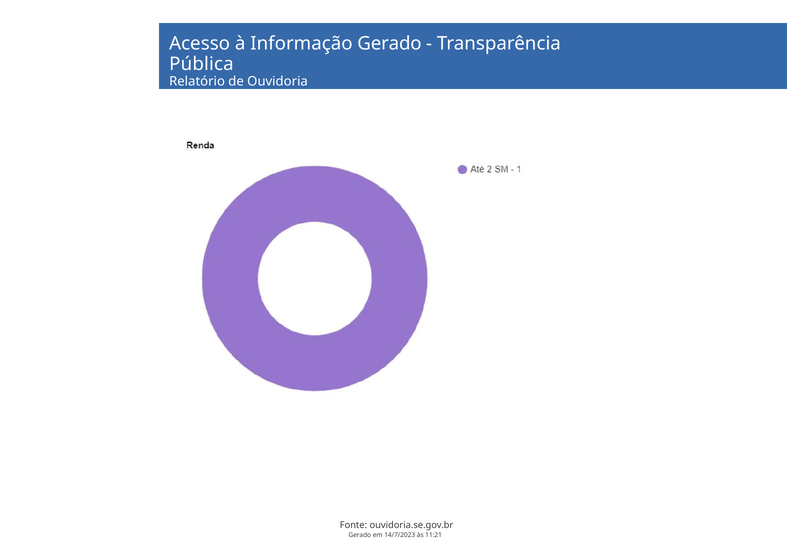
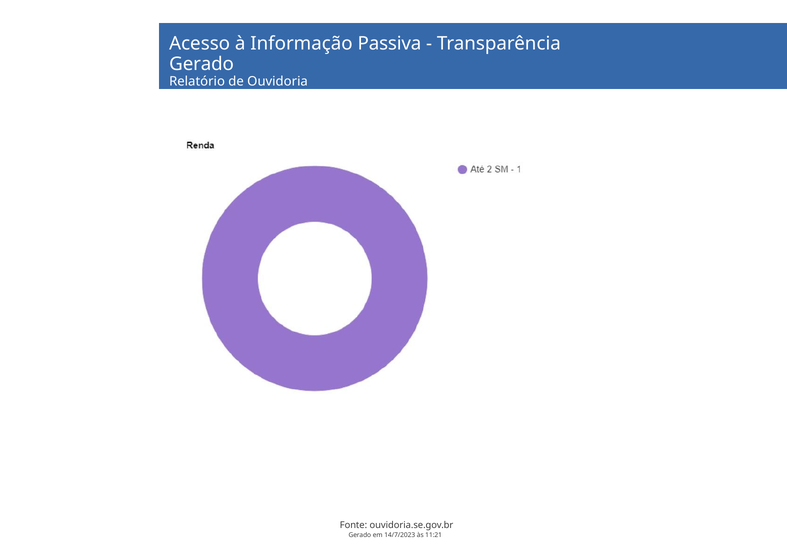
Informação Gerado: Gerado -> Passiva
Pública at (201, 64): Pública -> Gerado
